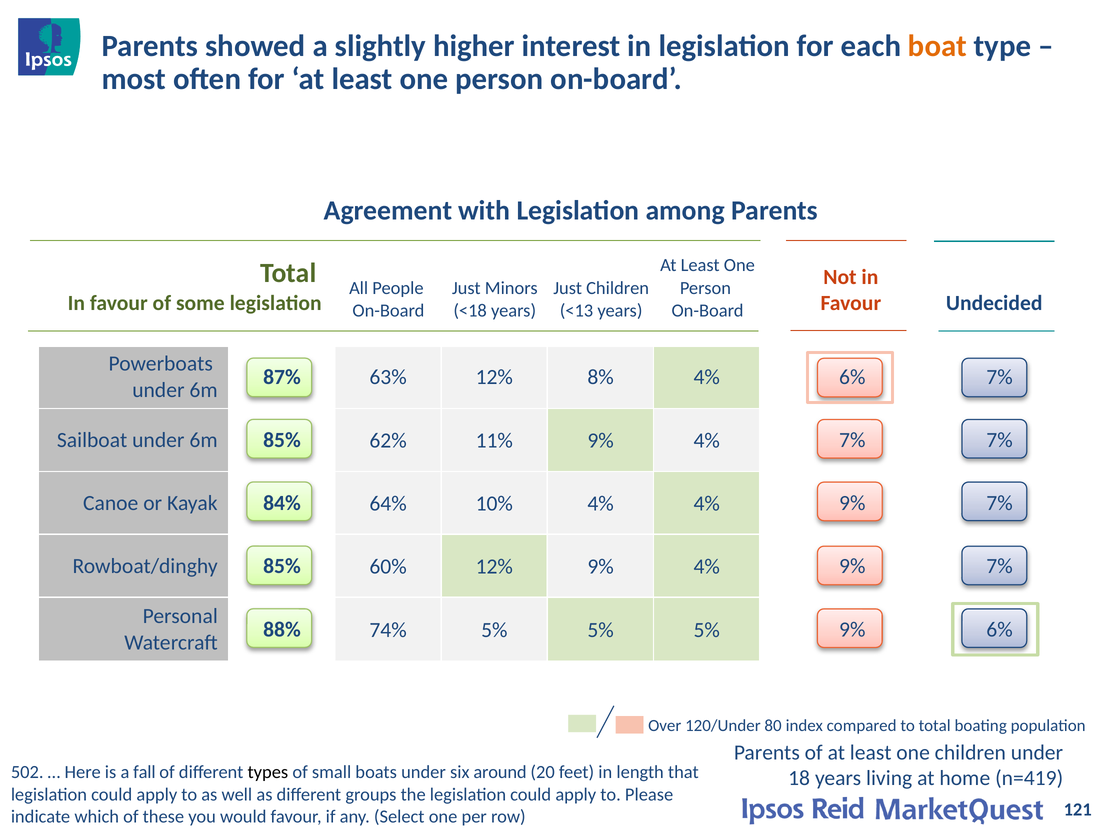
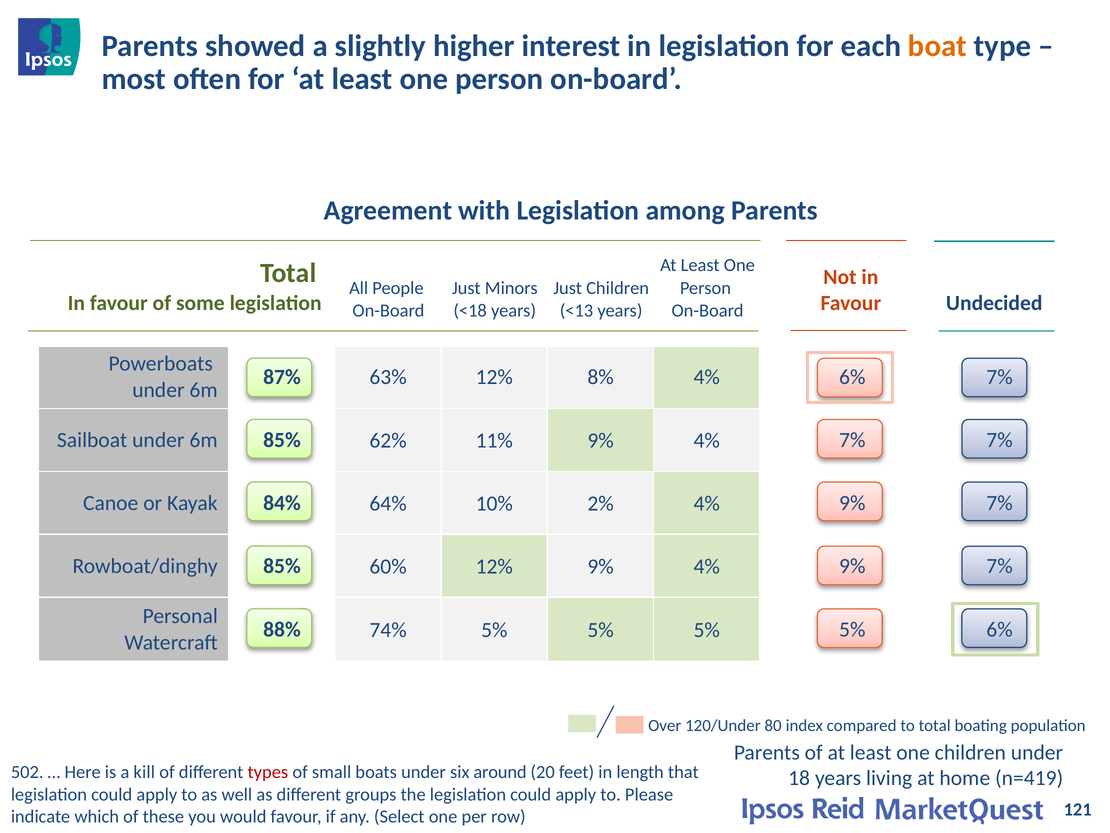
10% 4%: 4% -> 2%
5% 5% 5% 9%: 9% -> 5%
fall: fall -> kill
types colour: black -> red
